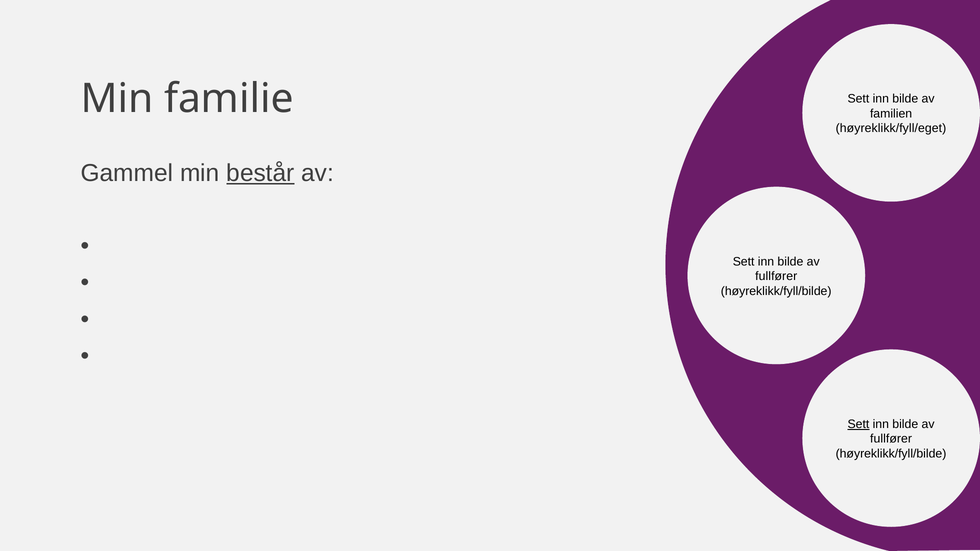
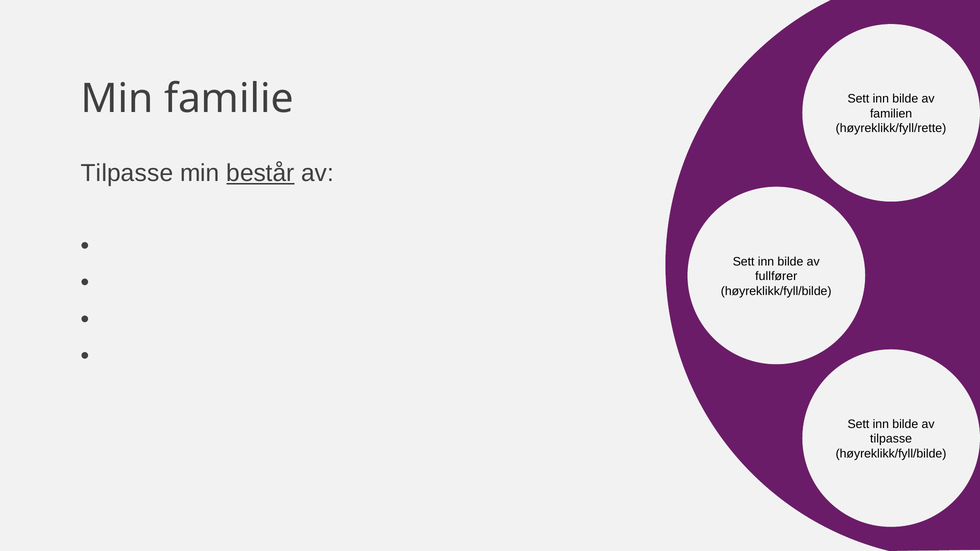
høyreklikk/fyll/eget: høyreklikk/fyll/eget -> høyreklikk/fyll/rette
Gammel at (127, 173): Gammel -> Tilpasse
Sett at (858, 424) underline: present -> none
fullfører at (891, 439): fullfører -> tilpasse
